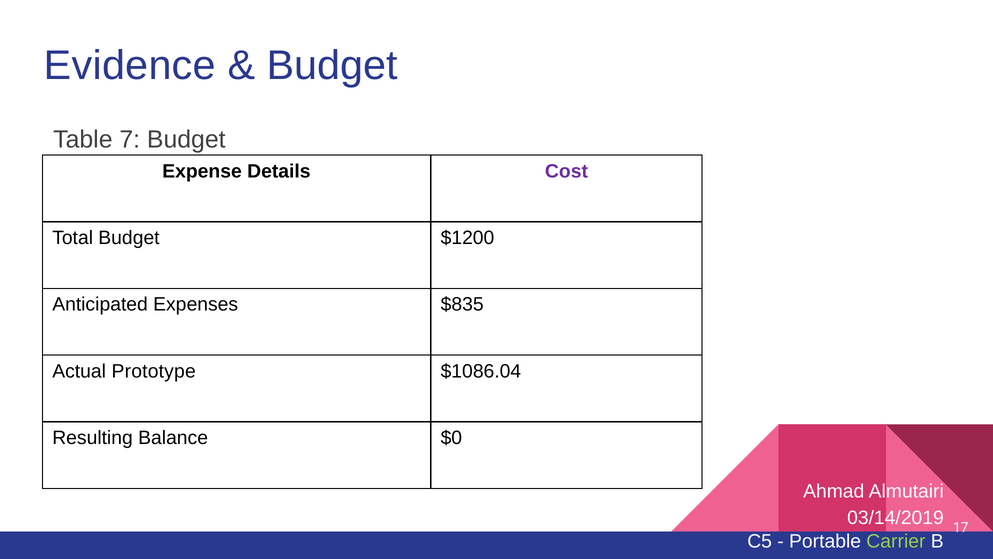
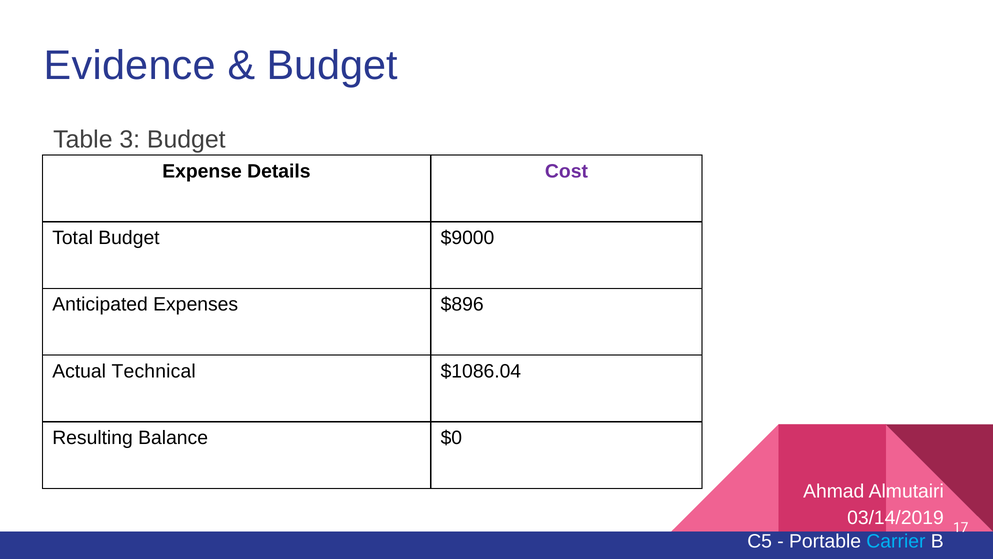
7: 7 -> 3
$1200: $1200 -> $9000
$835: $835 -> $896
Prototype: Prototype -> Technical
Carrier colour: light green -> light blue
